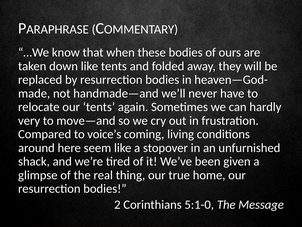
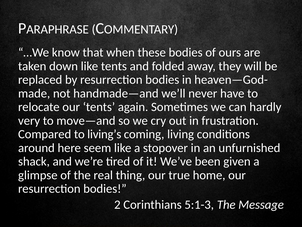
voice’s: voice’s -> living’s
5:1-0: 5:1-0 -> 5:1-3
